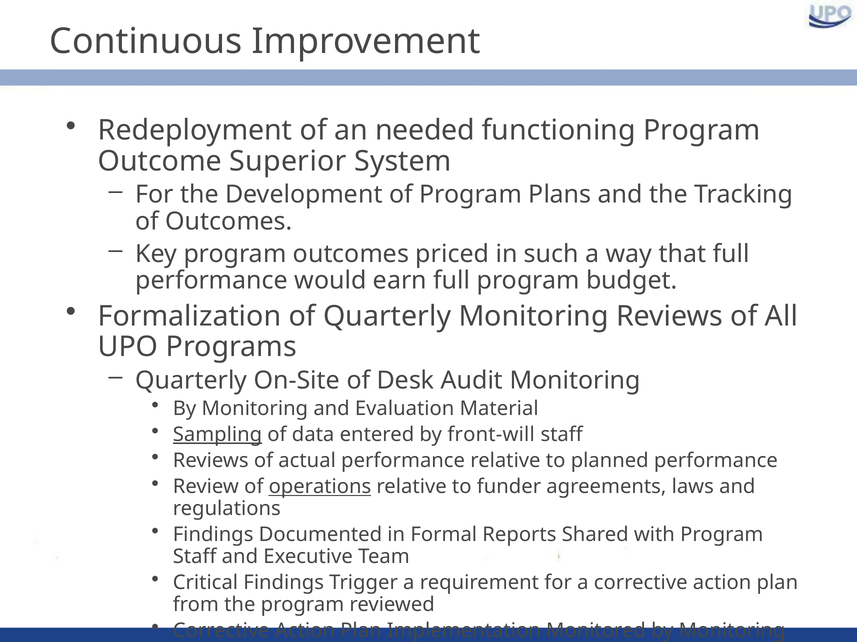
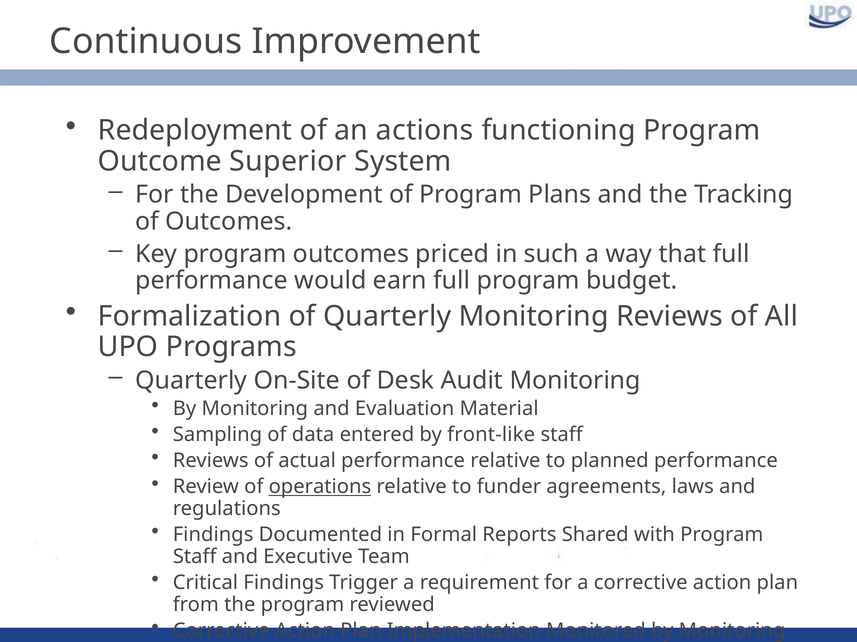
needed: needed -> actions
Sampling underline: present -> none
front-will: front-will -> front-like
